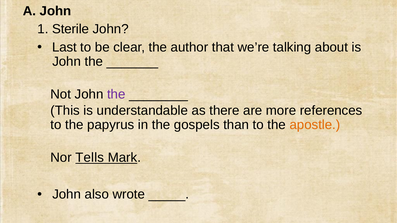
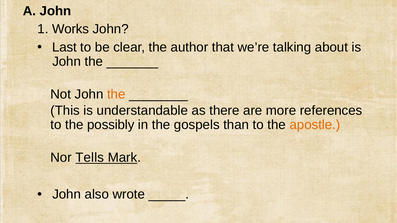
Sterile: Sterile -> Works
the at (116, 94) colour: purple -> orange
papyrus: papyrus -> possibly
